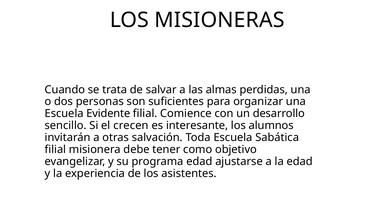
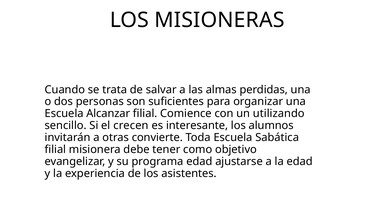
Evidente: Evidente -> Alcanzar
desarrollo: desarrollo -> utilizando
salvación: salvación -> convierte
